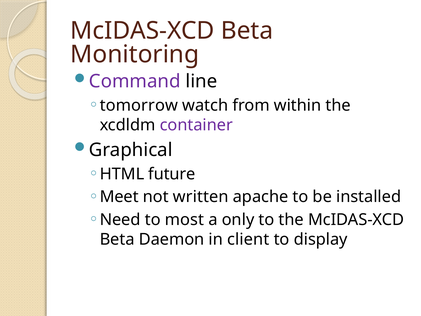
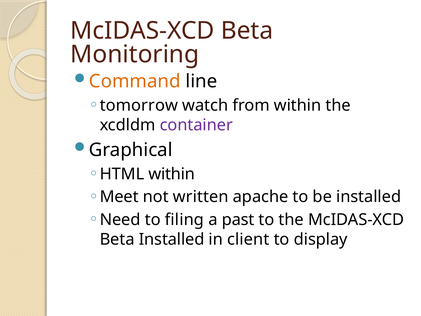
Command colour: purple -> orange
HTML future: future -> within
most: most -> filing
only: only -> past
Beta Daemon: Daemon -> Installed
